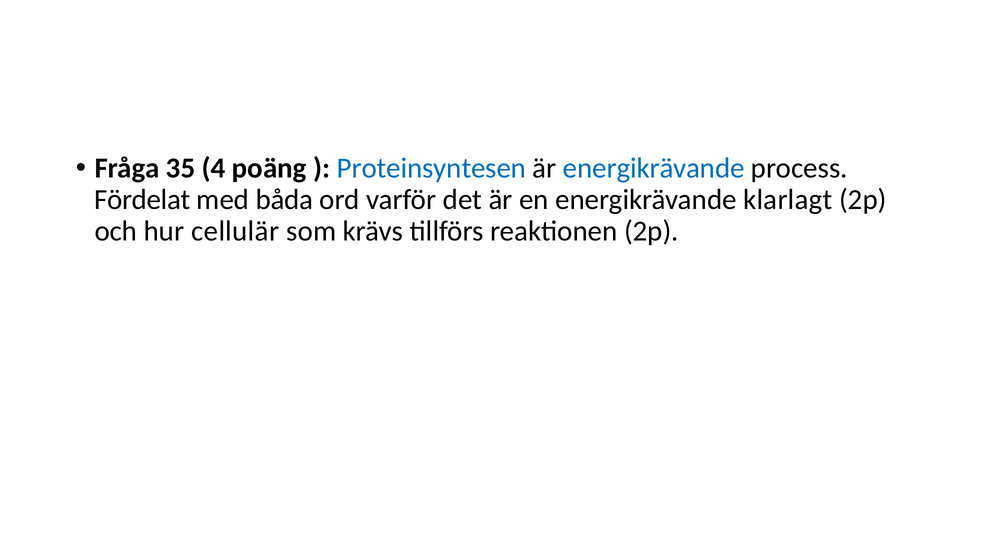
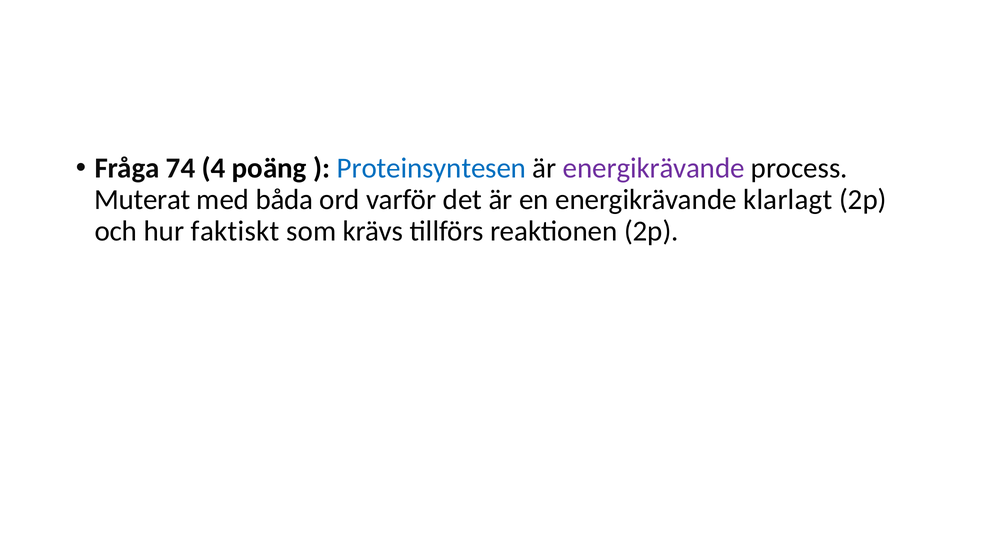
35: 35 -> 74
energikrävande at (654, 168) colour: blue -> purple
Fördelat: Fördelat -> Muterat
cellulär: cellulär -> faktiskt
